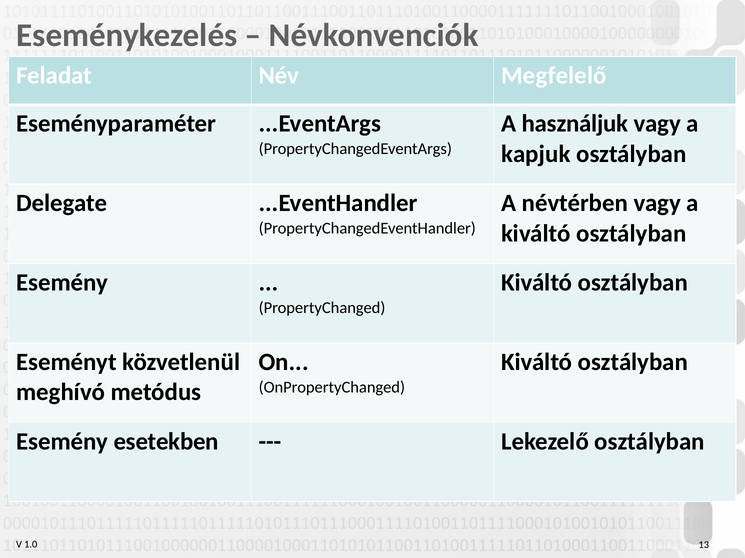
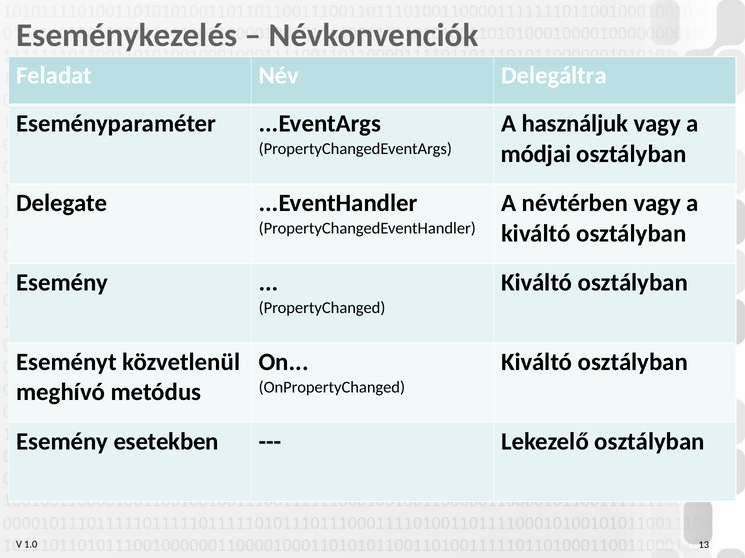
Megfelelő: Megfelelő -> Delegáltra
kapjuk: kapjuk -> módjai
